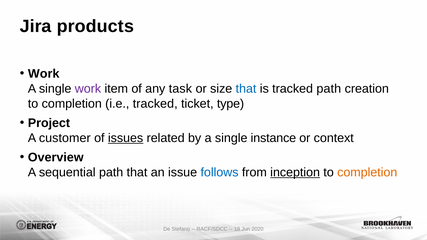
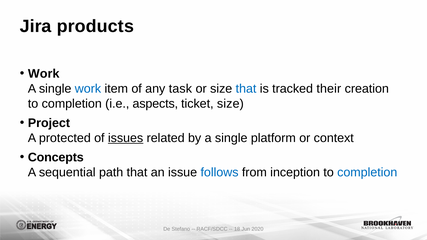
work at (88, 89) colour: purple -> blue
tracked path: path -> their
i.e tracked: tracked -> aspects
ticket type: type -> size
customer: customer -> protected
instance: instance -> platform
Overview: Overview -> Concepts
inception underline: present -> none
completion at (367, 173) colour: orange -> blue
